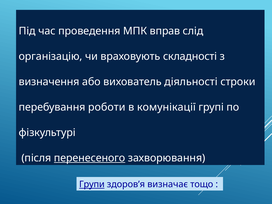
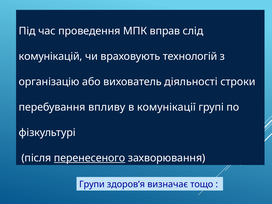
організацію: організацію -> комунікацій
складності: складності -> технологій
визначення: визначення -> організацію
роботи: роботи -> впливу
Групи underline: present -> none
